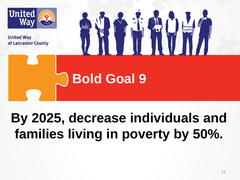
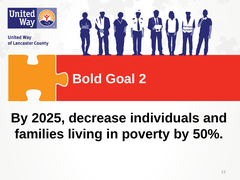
9: 9 -> 2
